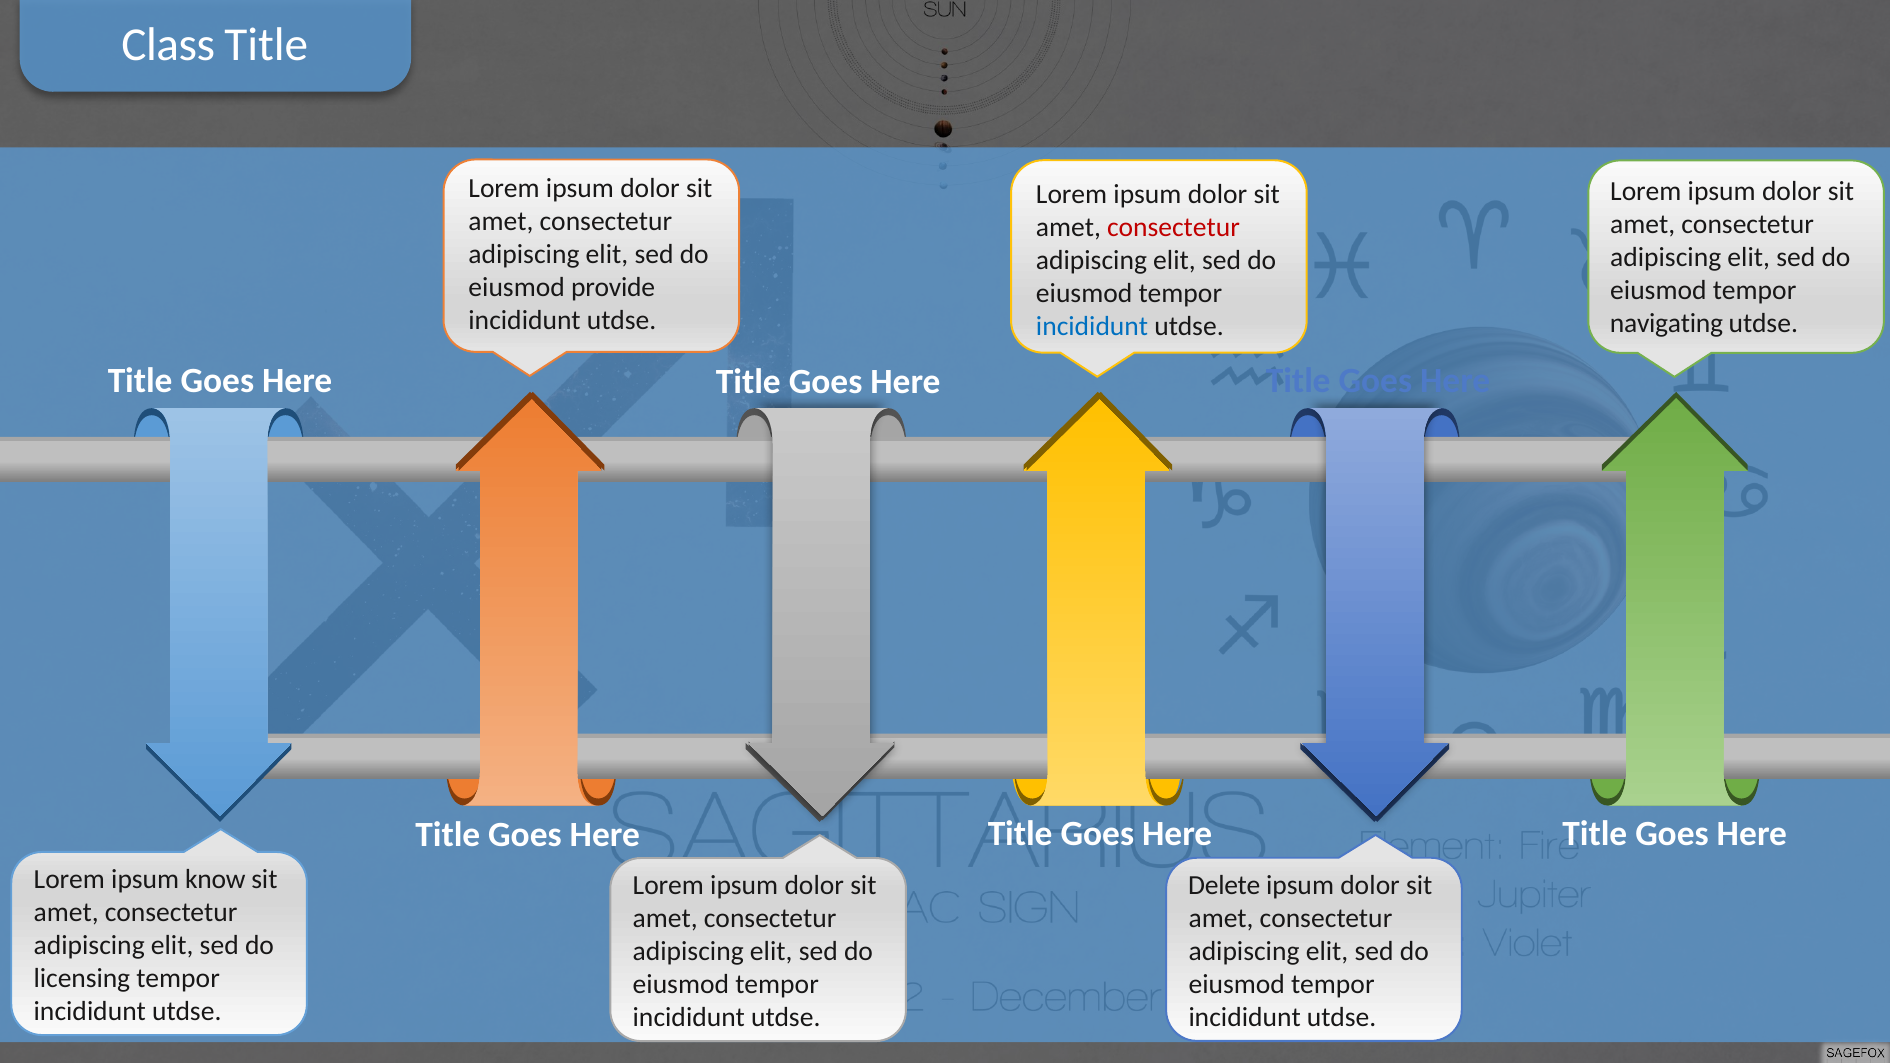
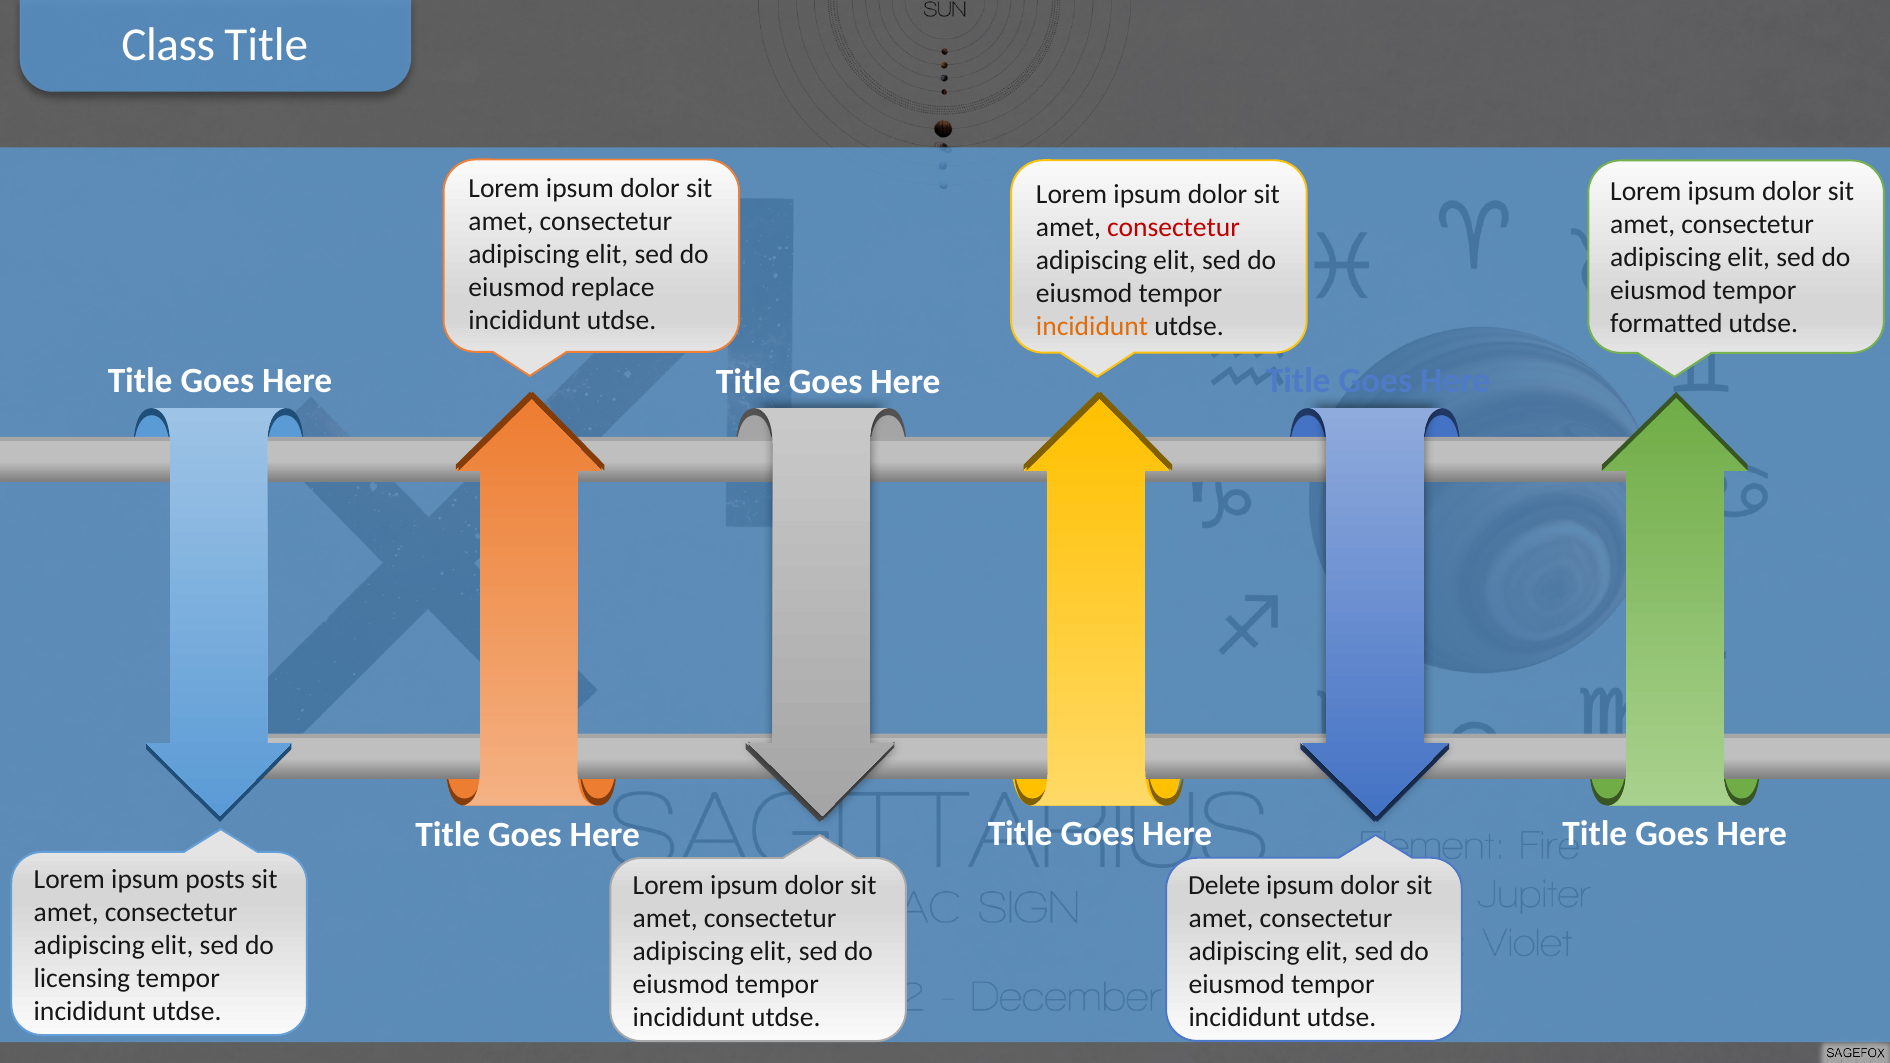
provide: provide -> replace
navigating: navigating -> formatted
incididunt at (1092, 326) colour: blue -> orange
know: know -> posts
